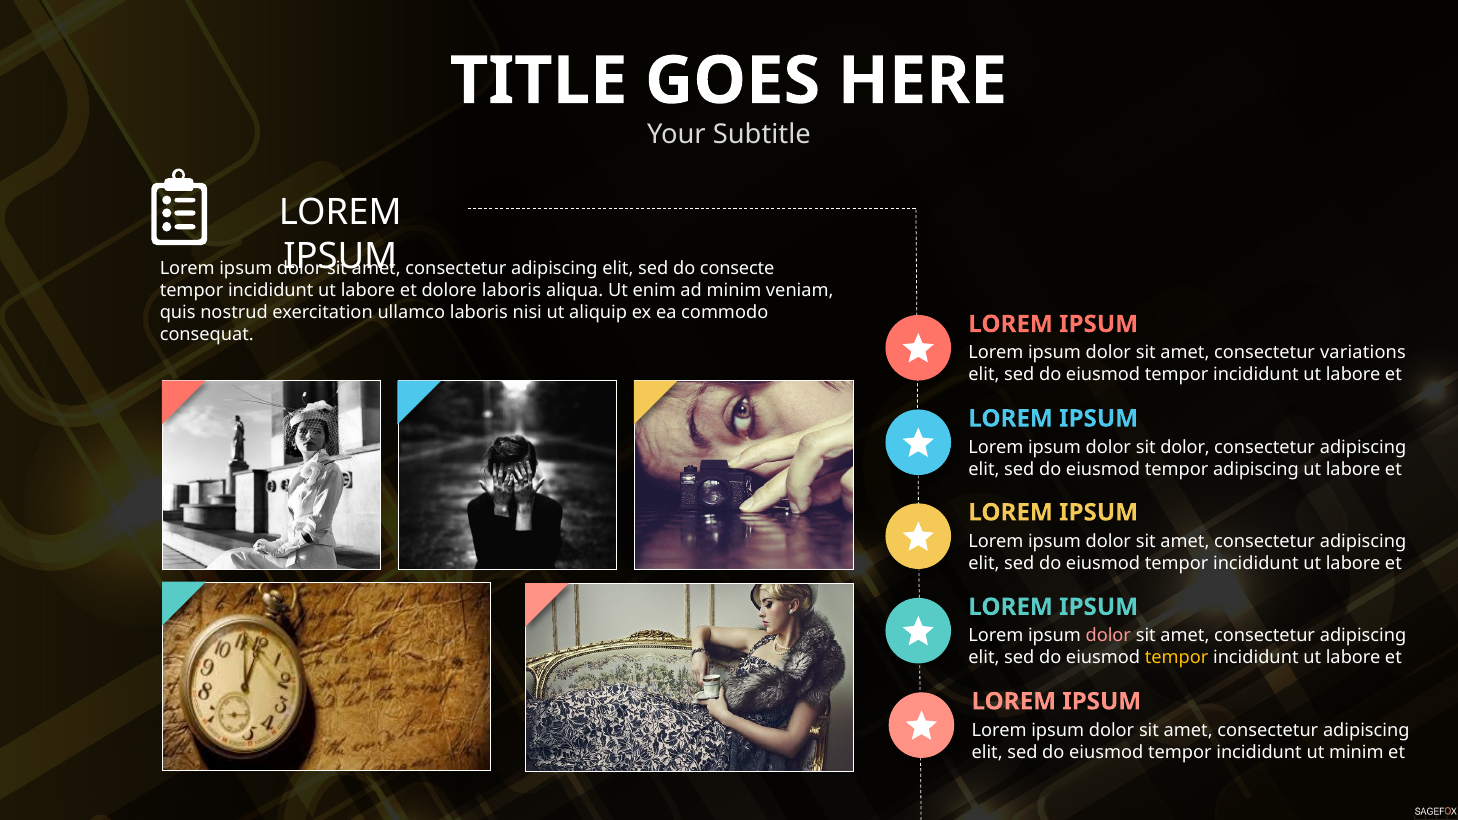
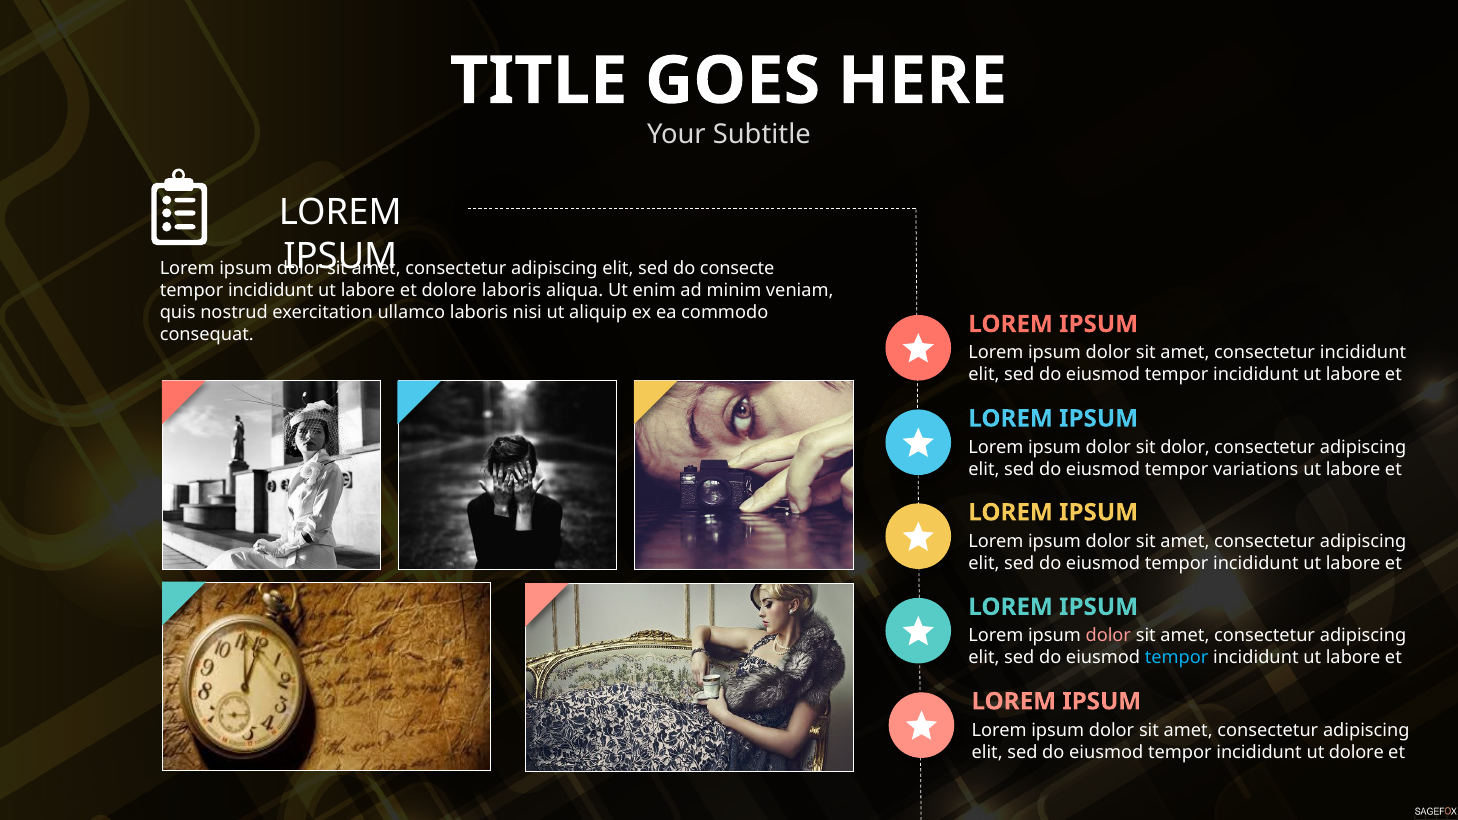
consectetur variations: variations -> incididunt
tempor adipiscing: adipiscing -> variations
tempor at (1177, 658) colour: yellow -> light blue
ut minim: minim -> dolore
